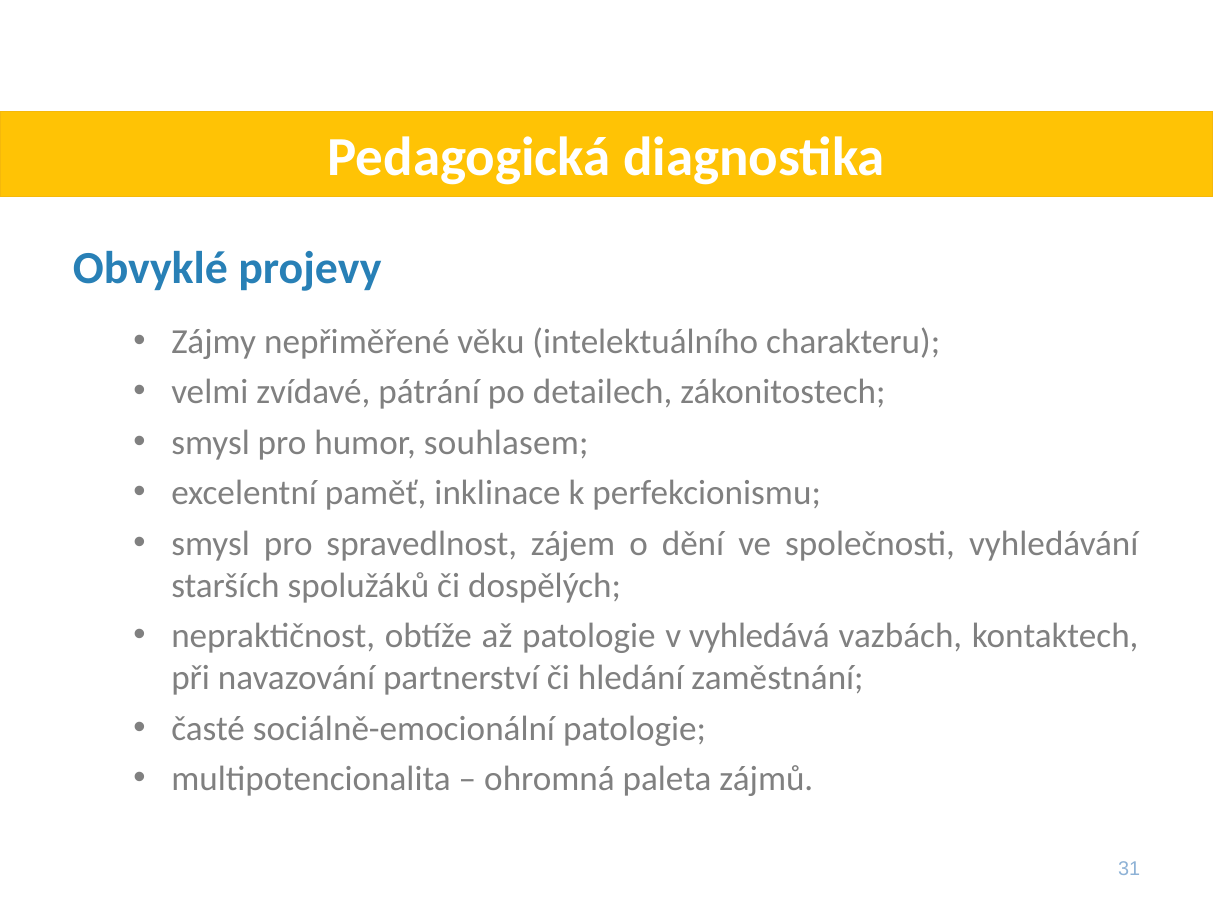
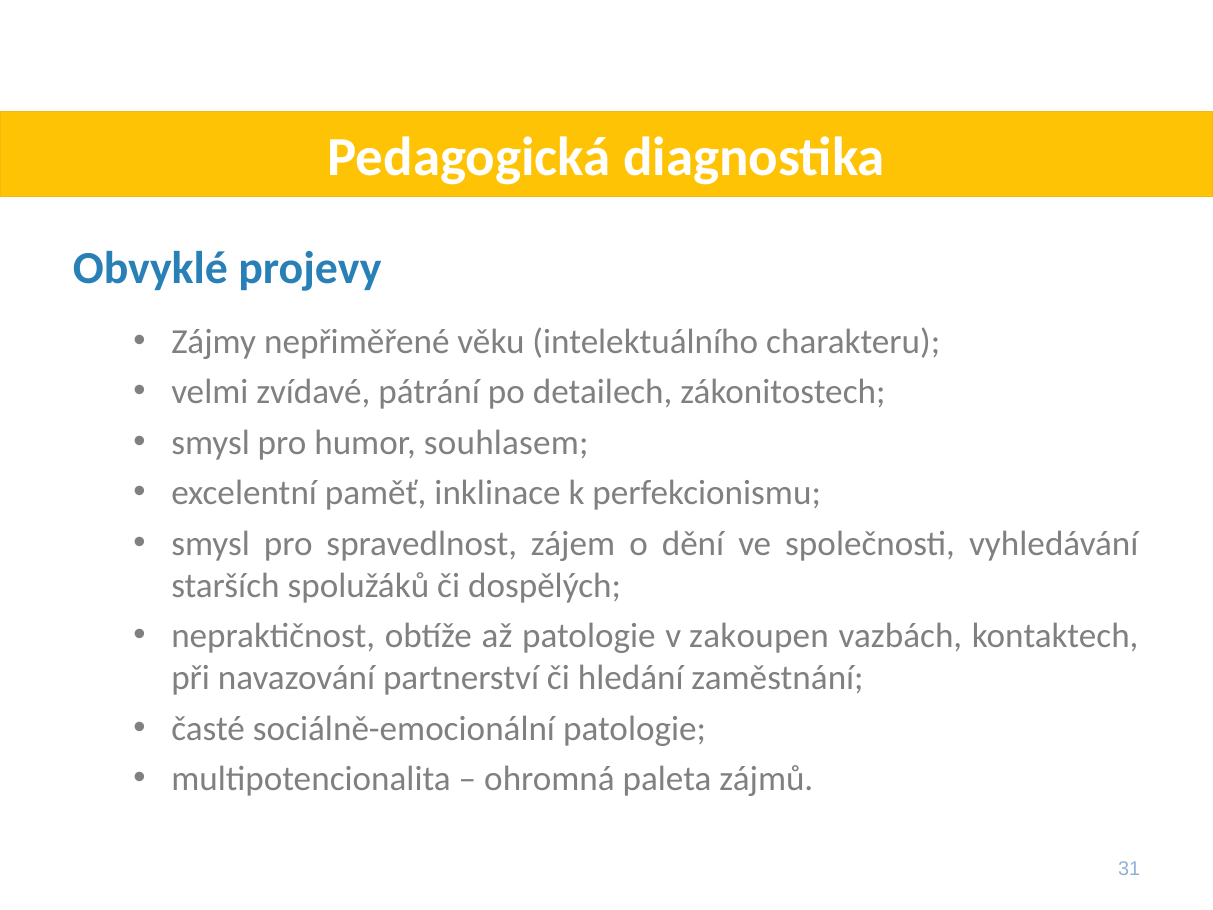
vyhledává: vyhledává -> zakoupen
